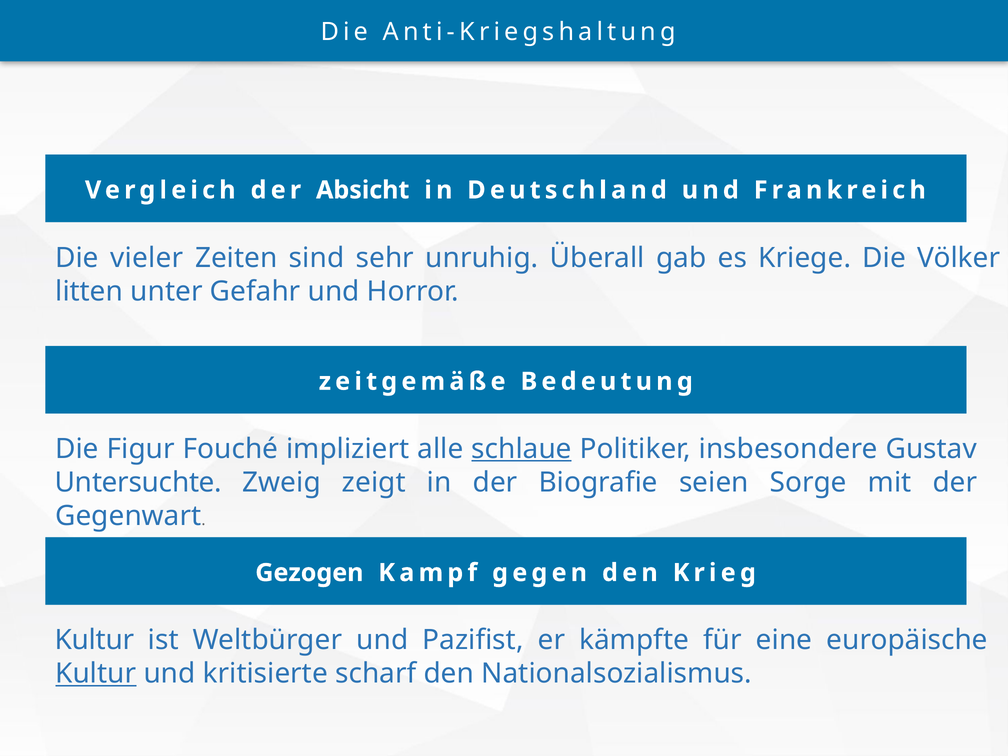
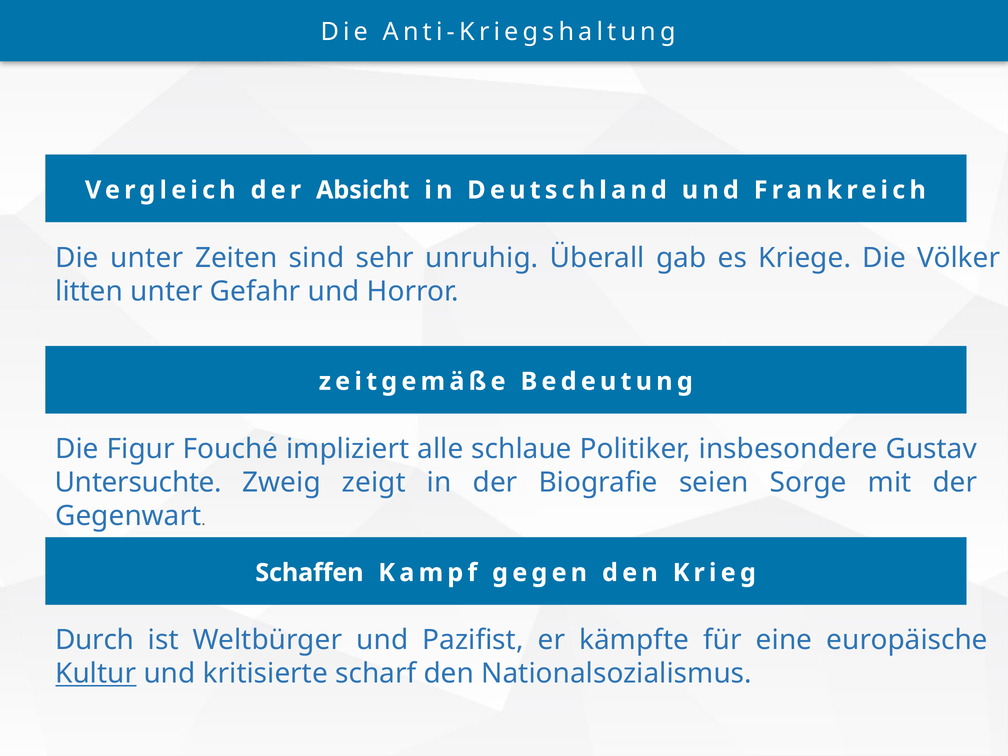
Die vieler: vieler -> unter
schlaue underline: present -> none
Gezogen: Gezogen -> Schaffen
Kultur at (95, 640): Kultur -> Durch
